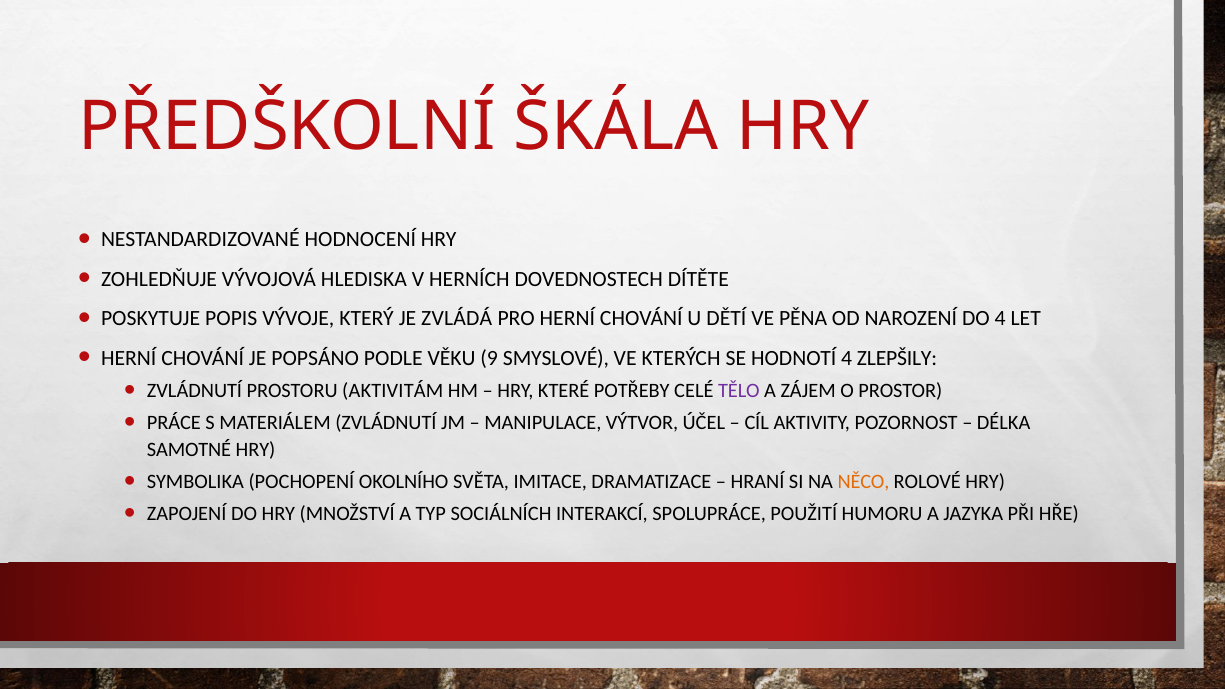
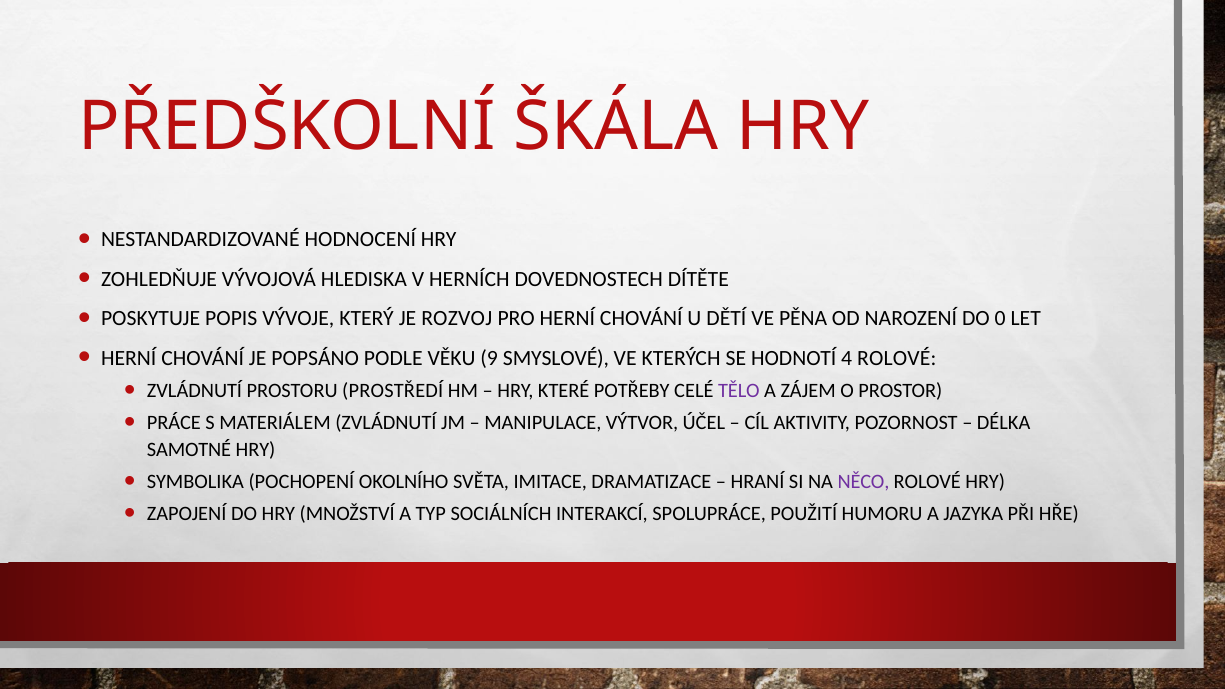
ZVLÁDÁ: ZVLÁDÁ -> ROZVOJ
DO 4: 4 -> 0
4 ZLEPŠILY: ZLEPŠILY -> ROLOVÉ
AKTIVITÁM: AKTIVITÁM -> PROSTŘEDÍ
NĚCO colour: orange -> purple
